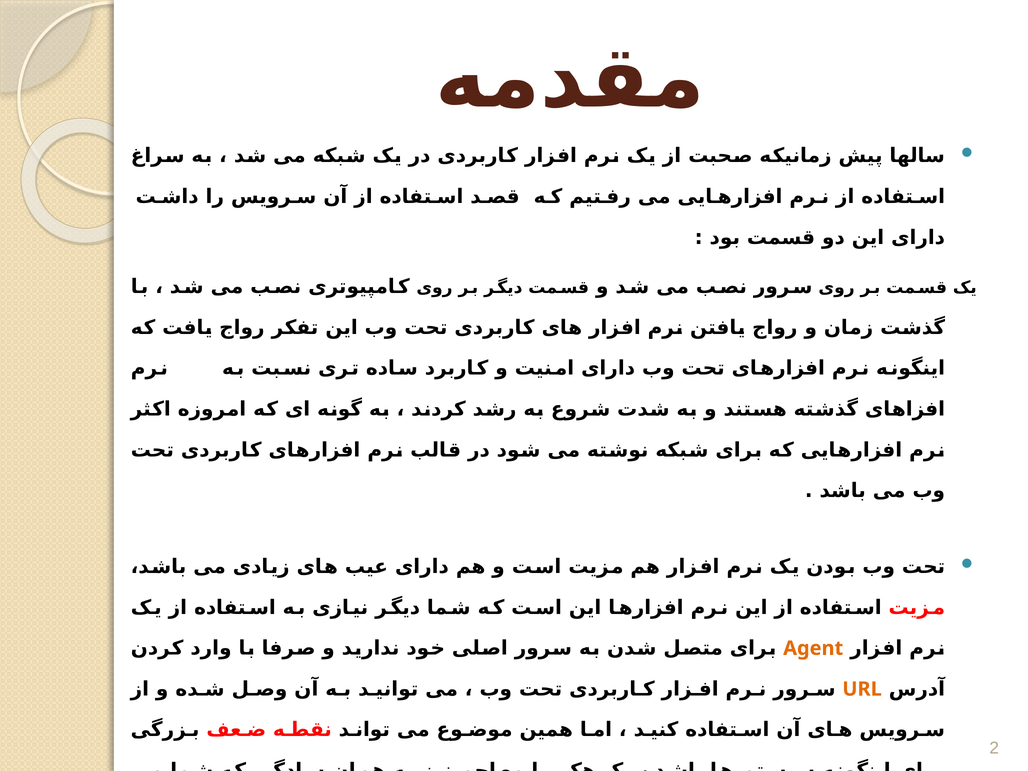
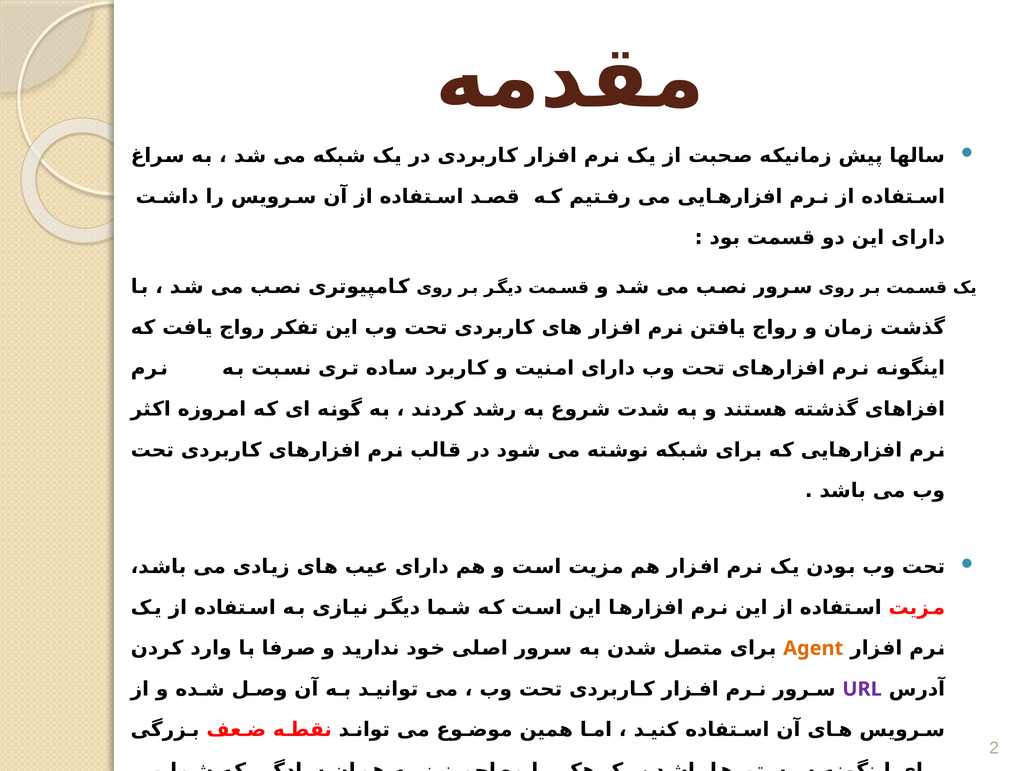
URL colour: orange -> purple
